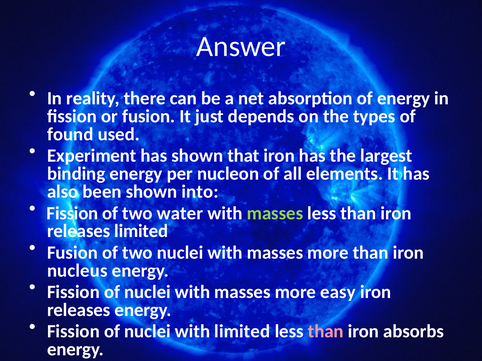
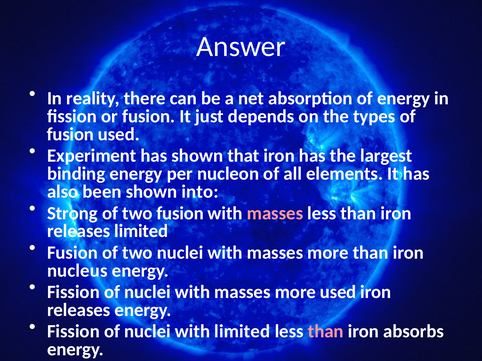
found at (70, 135): found -> fusion
Fission at (72, 213): Fission -> Strong
two water: water -> fusion
masses at (275, 213) colour: light green -> pink
more easy: easy -> used
